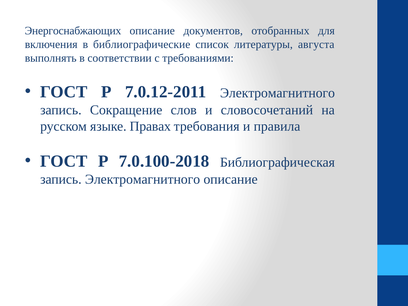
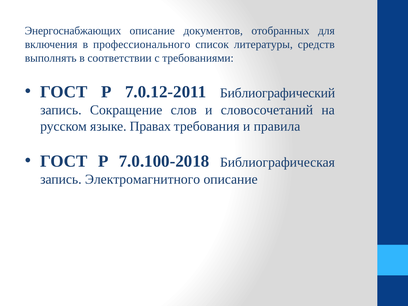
библиографические: библиографические -> профессионального
августа: августа -> средств
7.0.12-2011 Электромагнитного: Электромагнитного -> Библиографический
